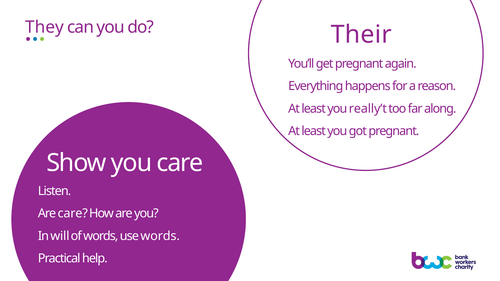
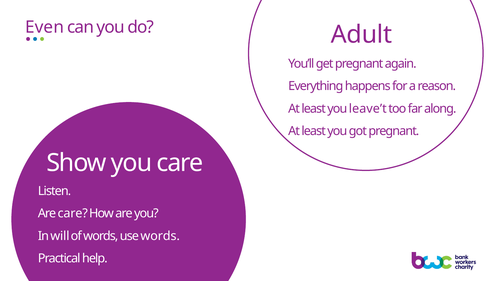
They: They -> Even
Their: Their -> Adult
really’t: really’t -> leave’t
